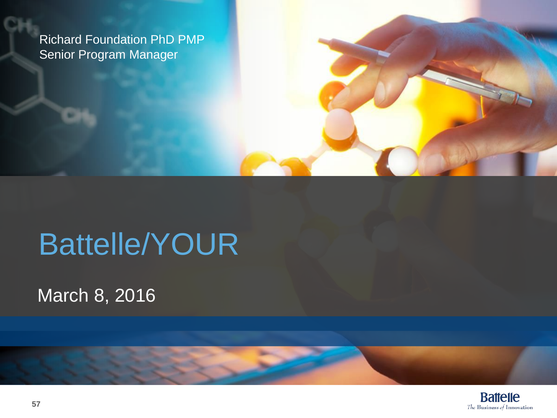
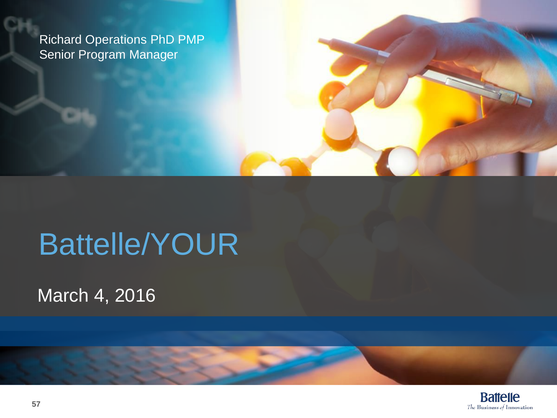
Foundation: Foundation -> Operations
8: 8 -> 4
